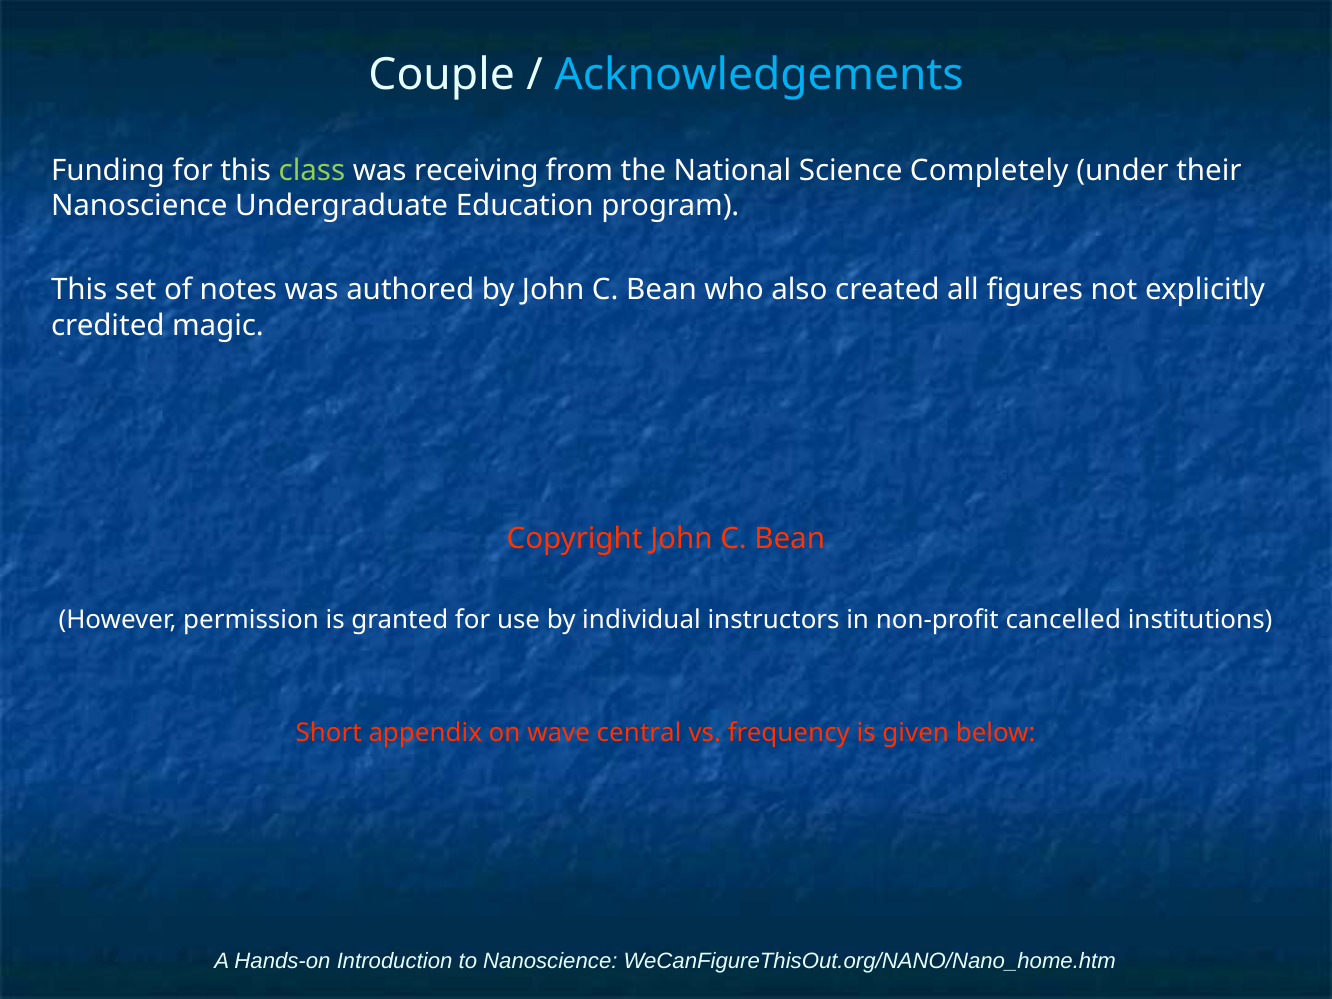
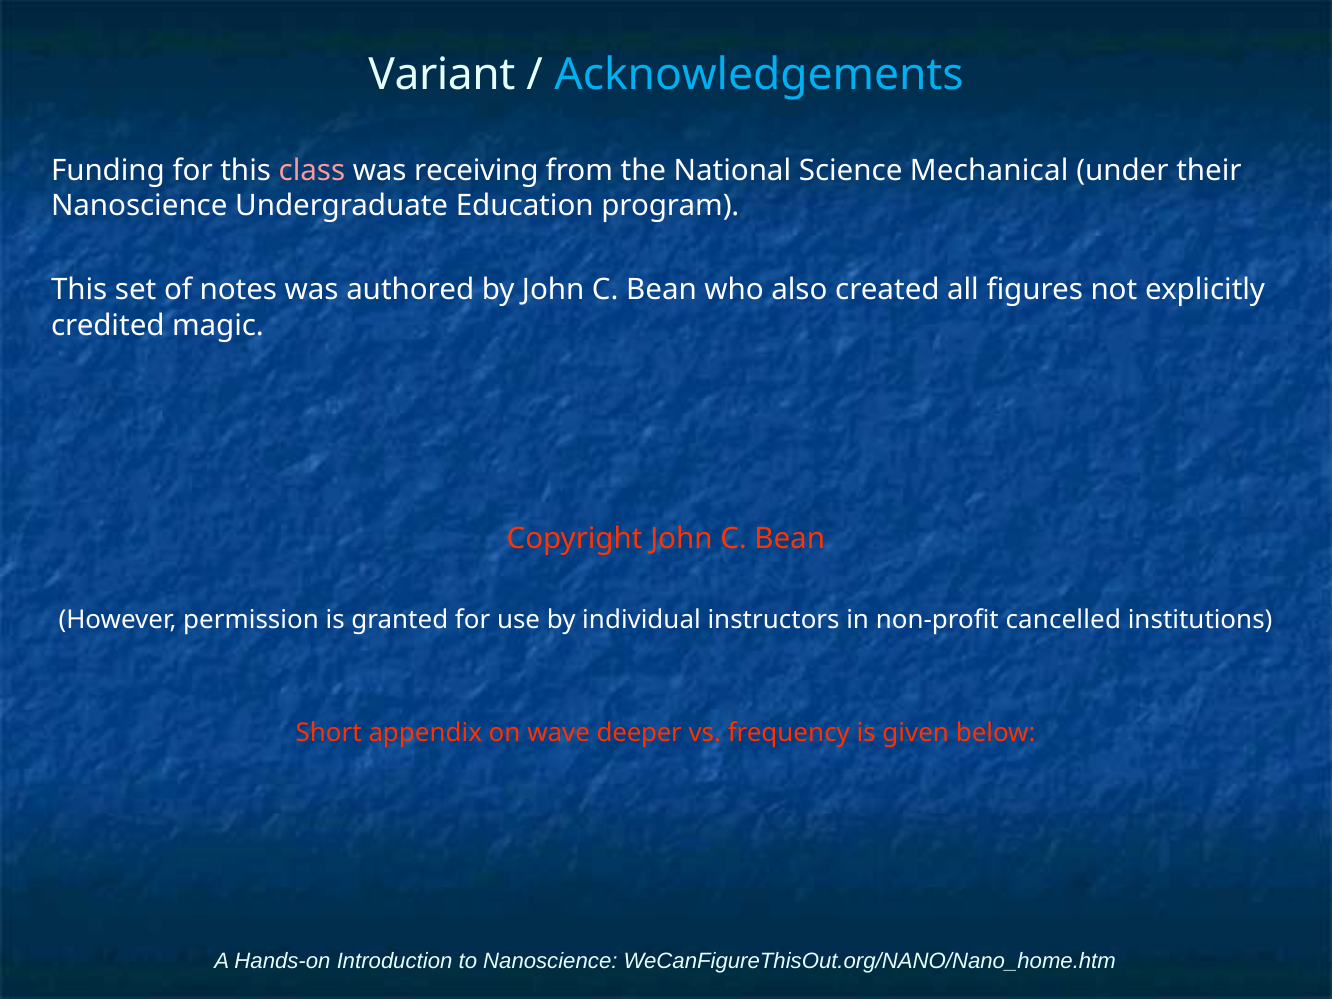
Couple: Couple -> Variant
class colour: light green -> pink
Completely: Completely -> Mechanical
central: central -> deeper
